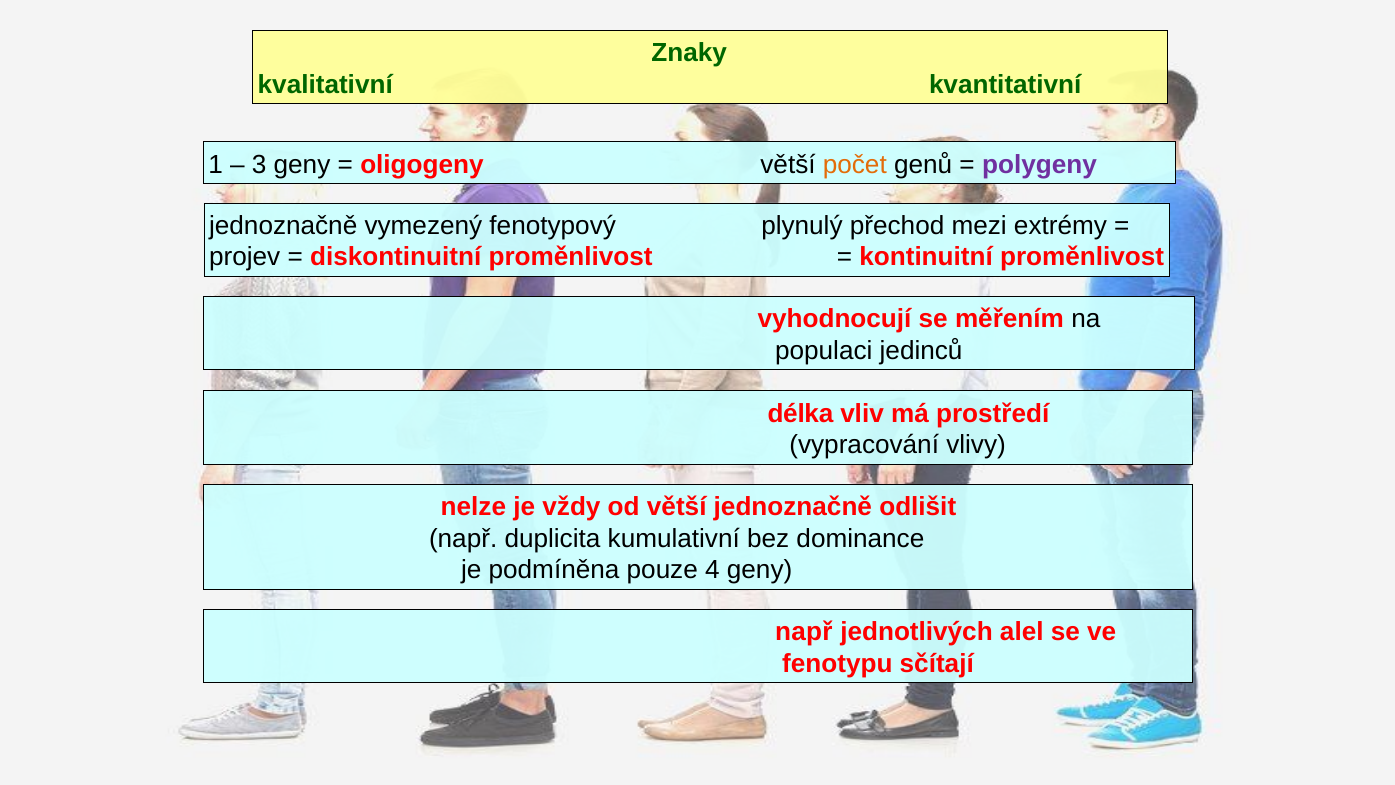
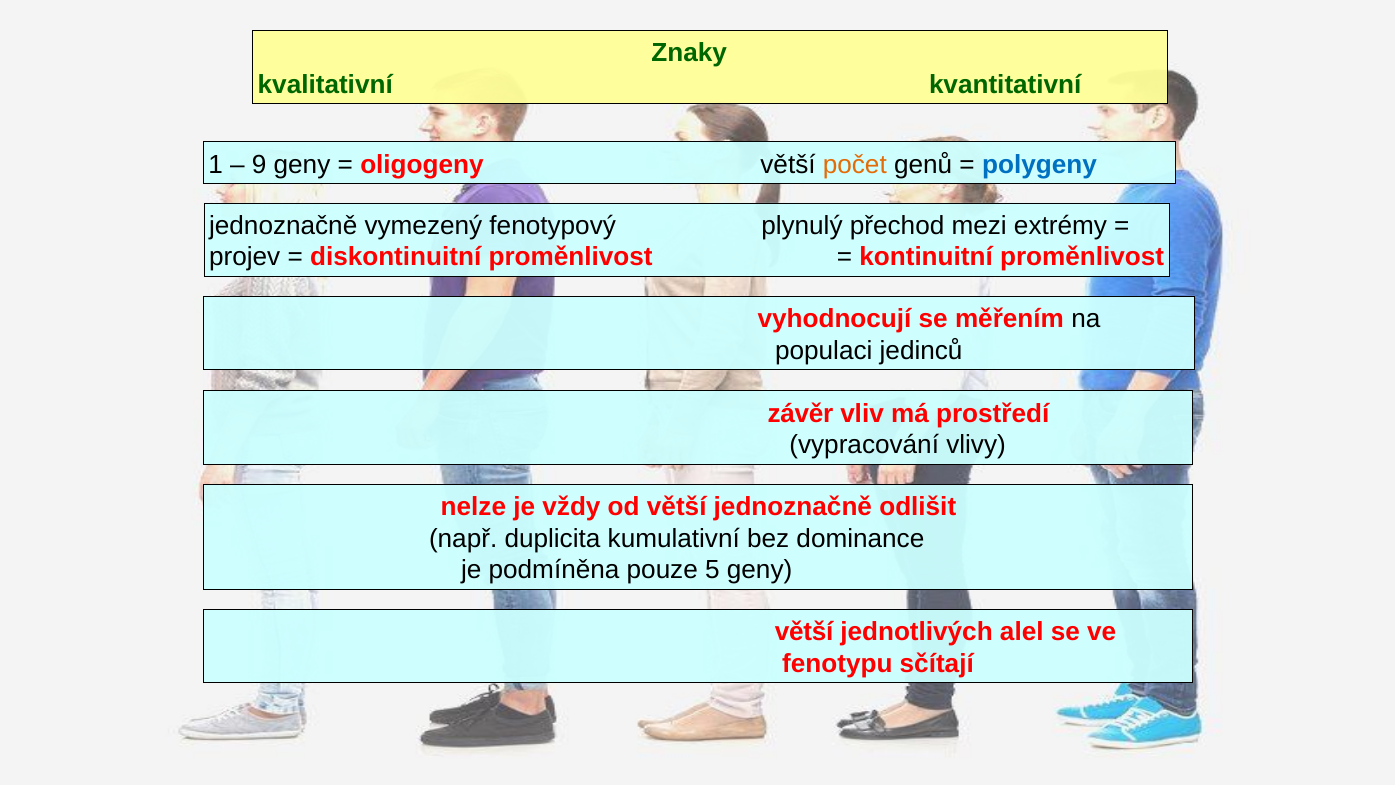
3: 3 -> 9
polygeny colour: purple -> blue
délka: délka -> závěr
4: 4 -> 5
např at (804, 632): např -> větší
